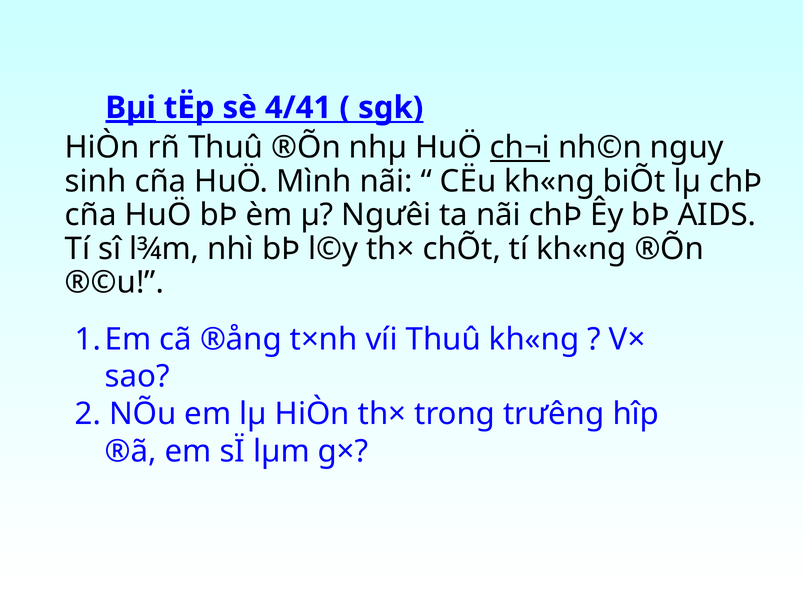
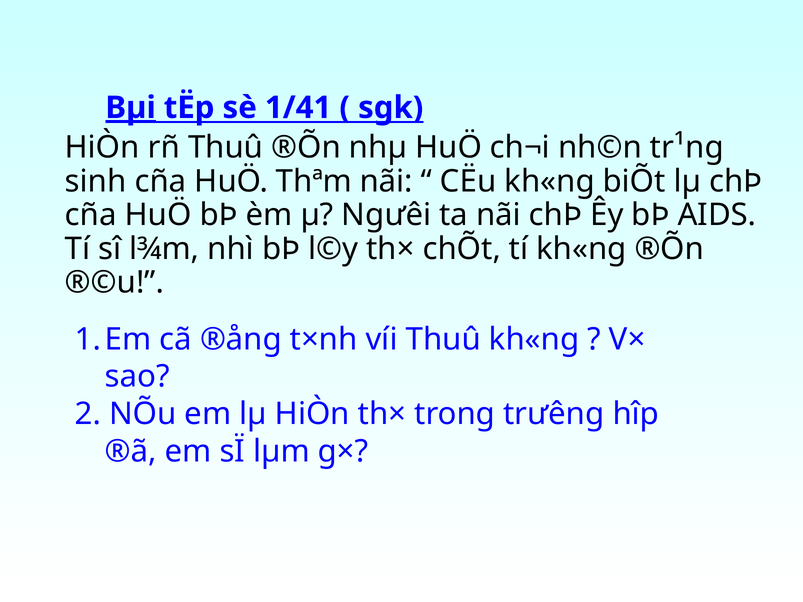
4/41: 4/41 -> 1/41
ch¬i underline: present -> none
nguy: nguy -> tr¹ng
Mình: Mình -> Thªm
